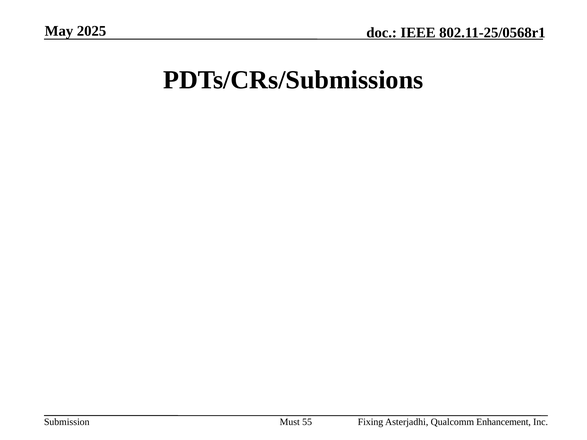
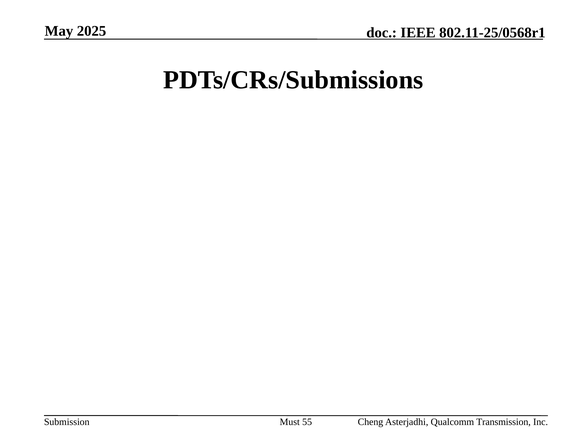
Fixing: Fixing -> Cheng
Enhancement: Enhancement -> Transmission
